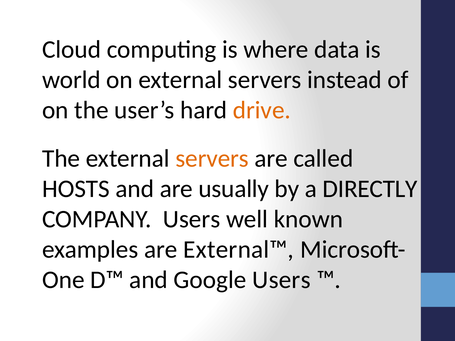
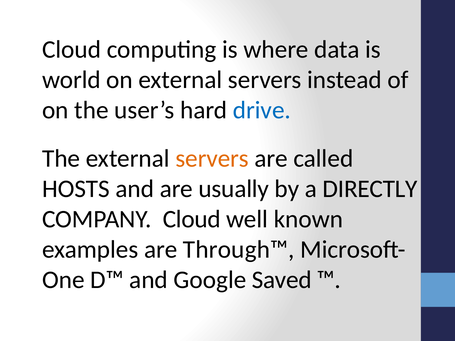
drive colour: orange -> blue
COMPANY Users: Users -> Cloud
External™: External™ -> Through™
Google Users: Users -> Saved
